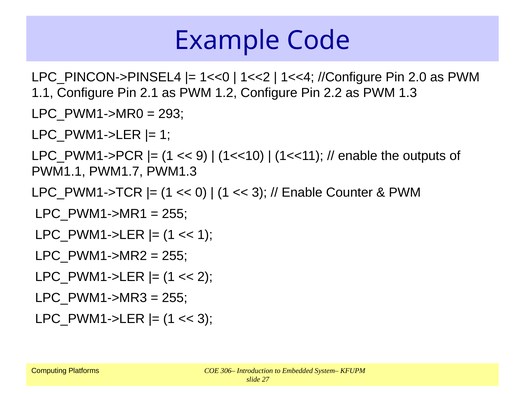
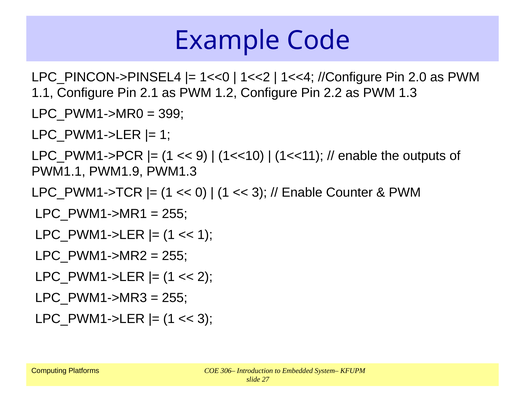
293: 293 -> 399
PWM1.7: PWM1.7 -> PWM1.9
